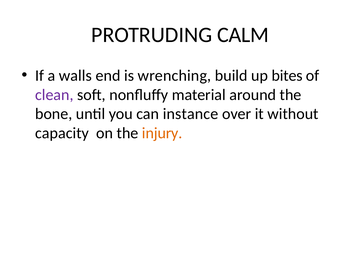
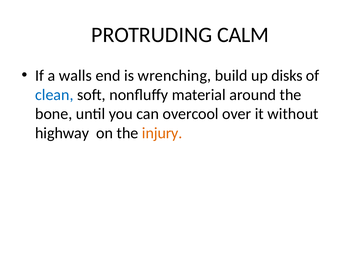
bites: bites -> disks
clean colour: purple -> blue
instance: instance -> overcool
capacity: capacity -> highway
